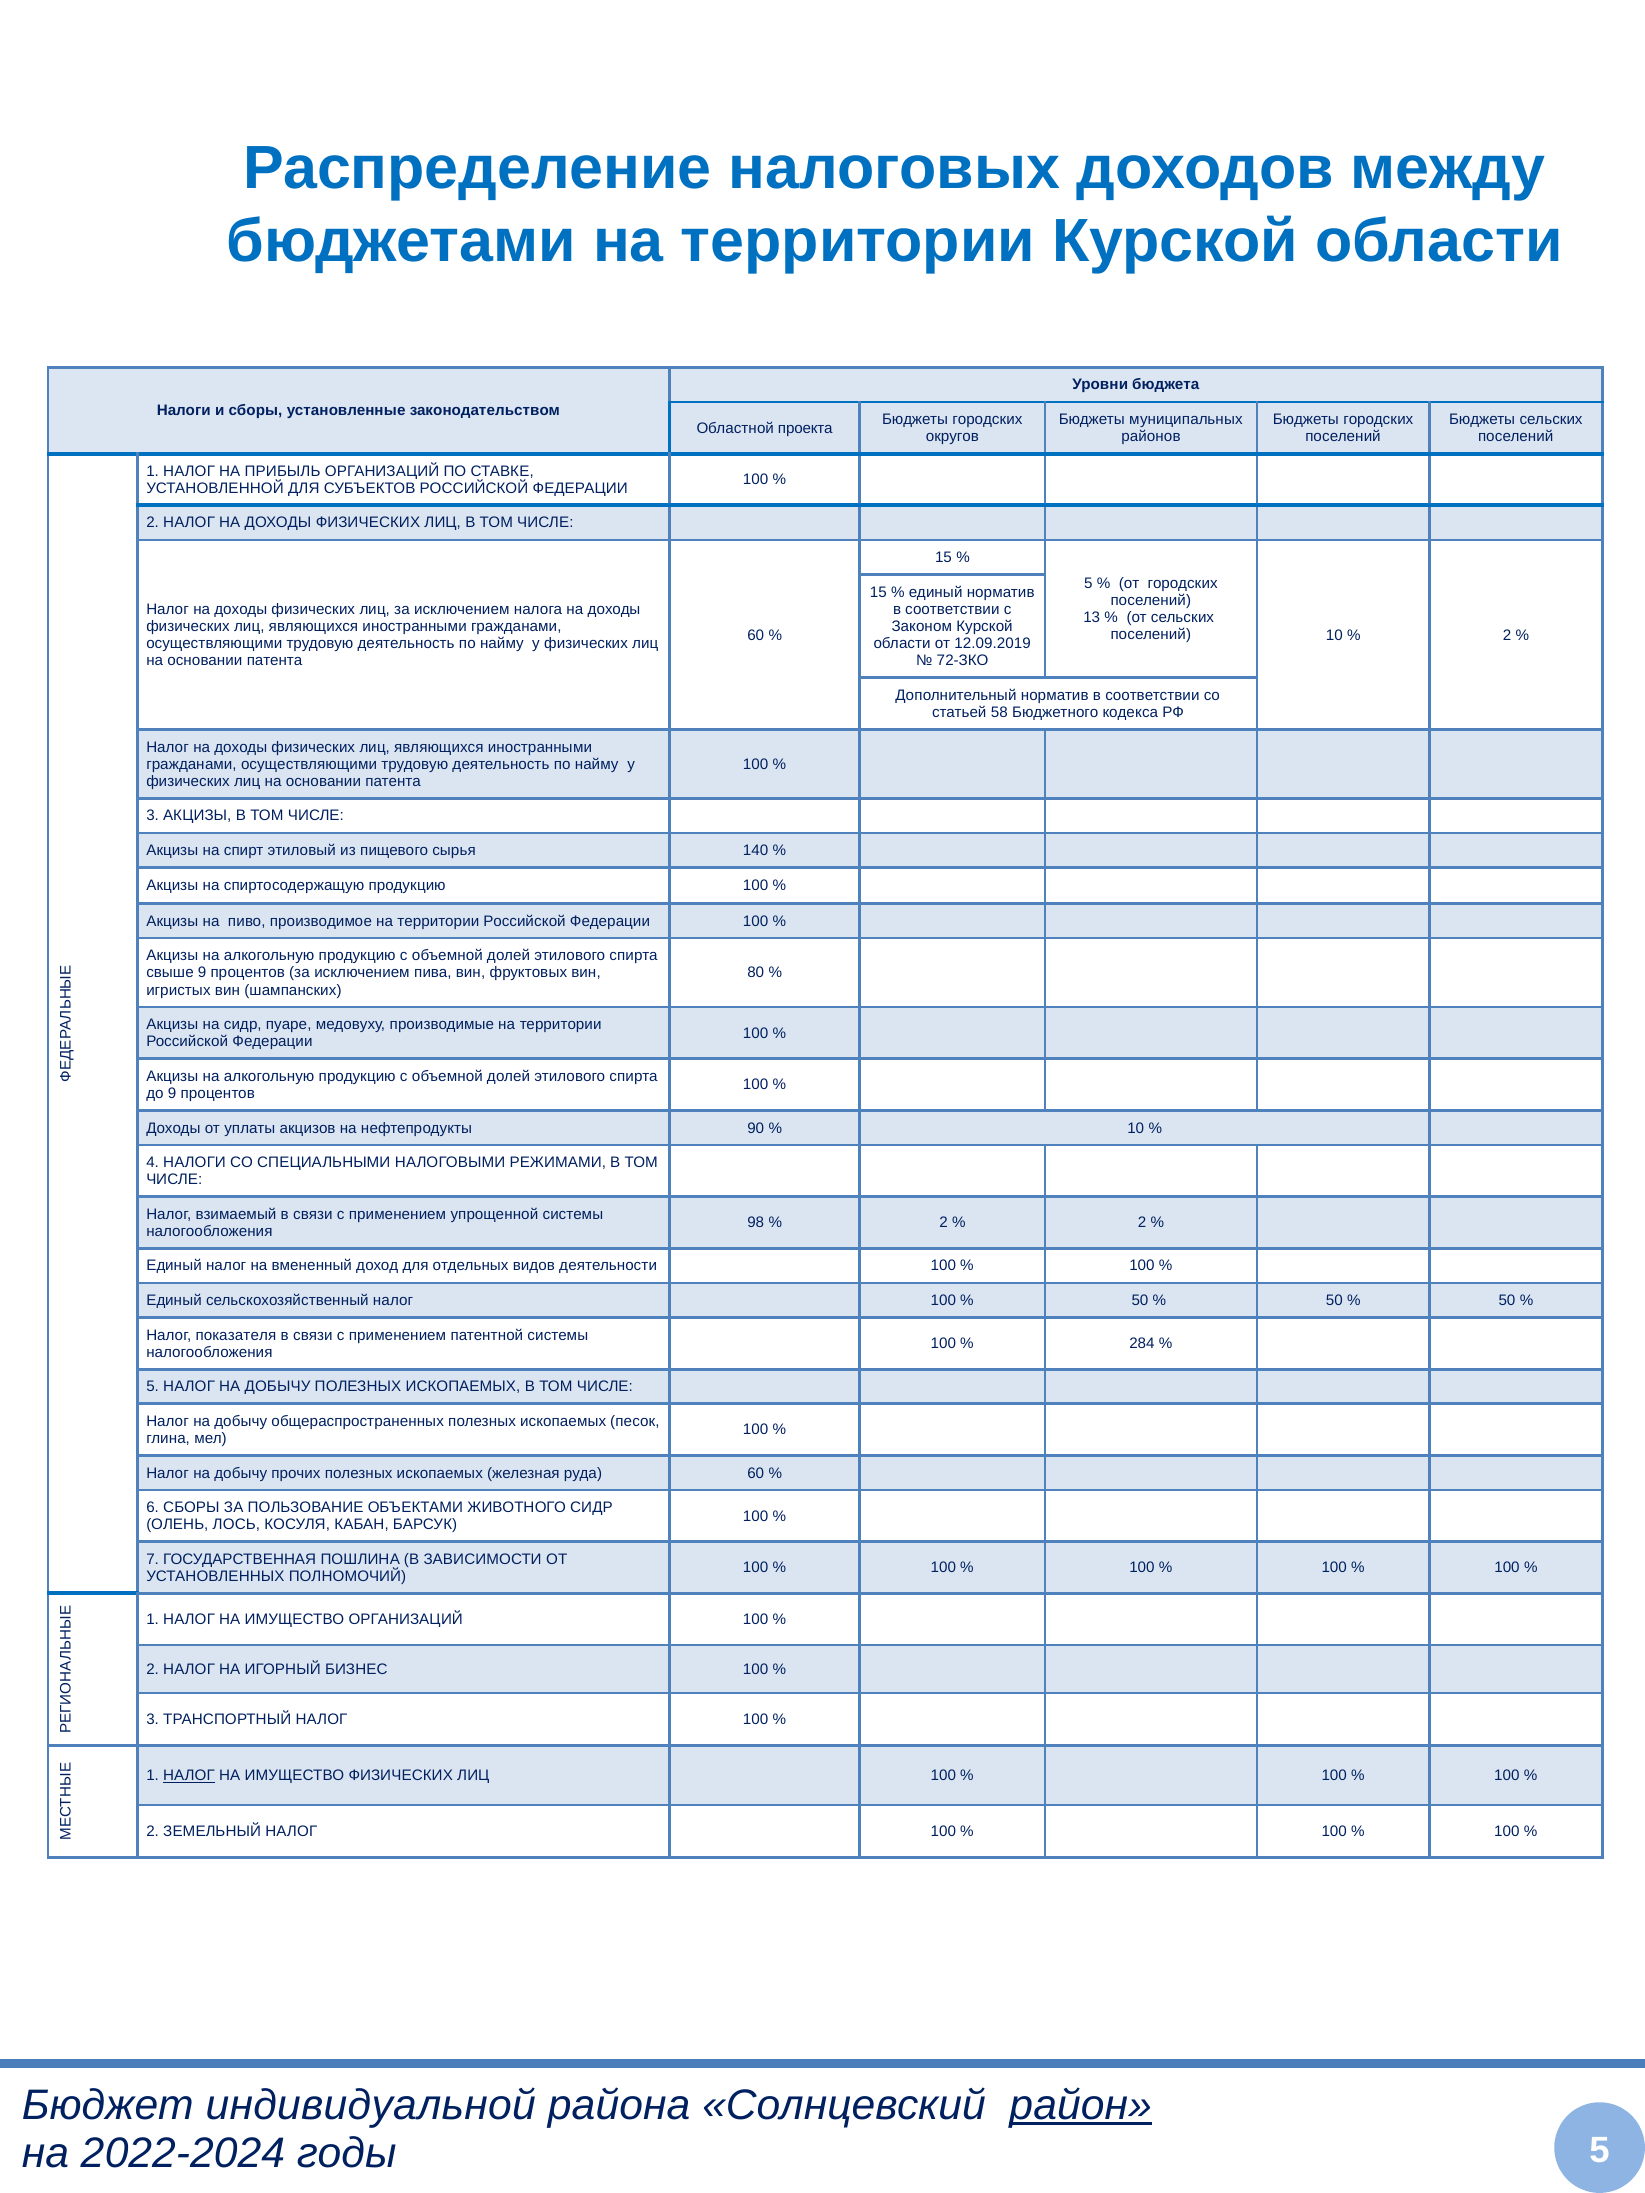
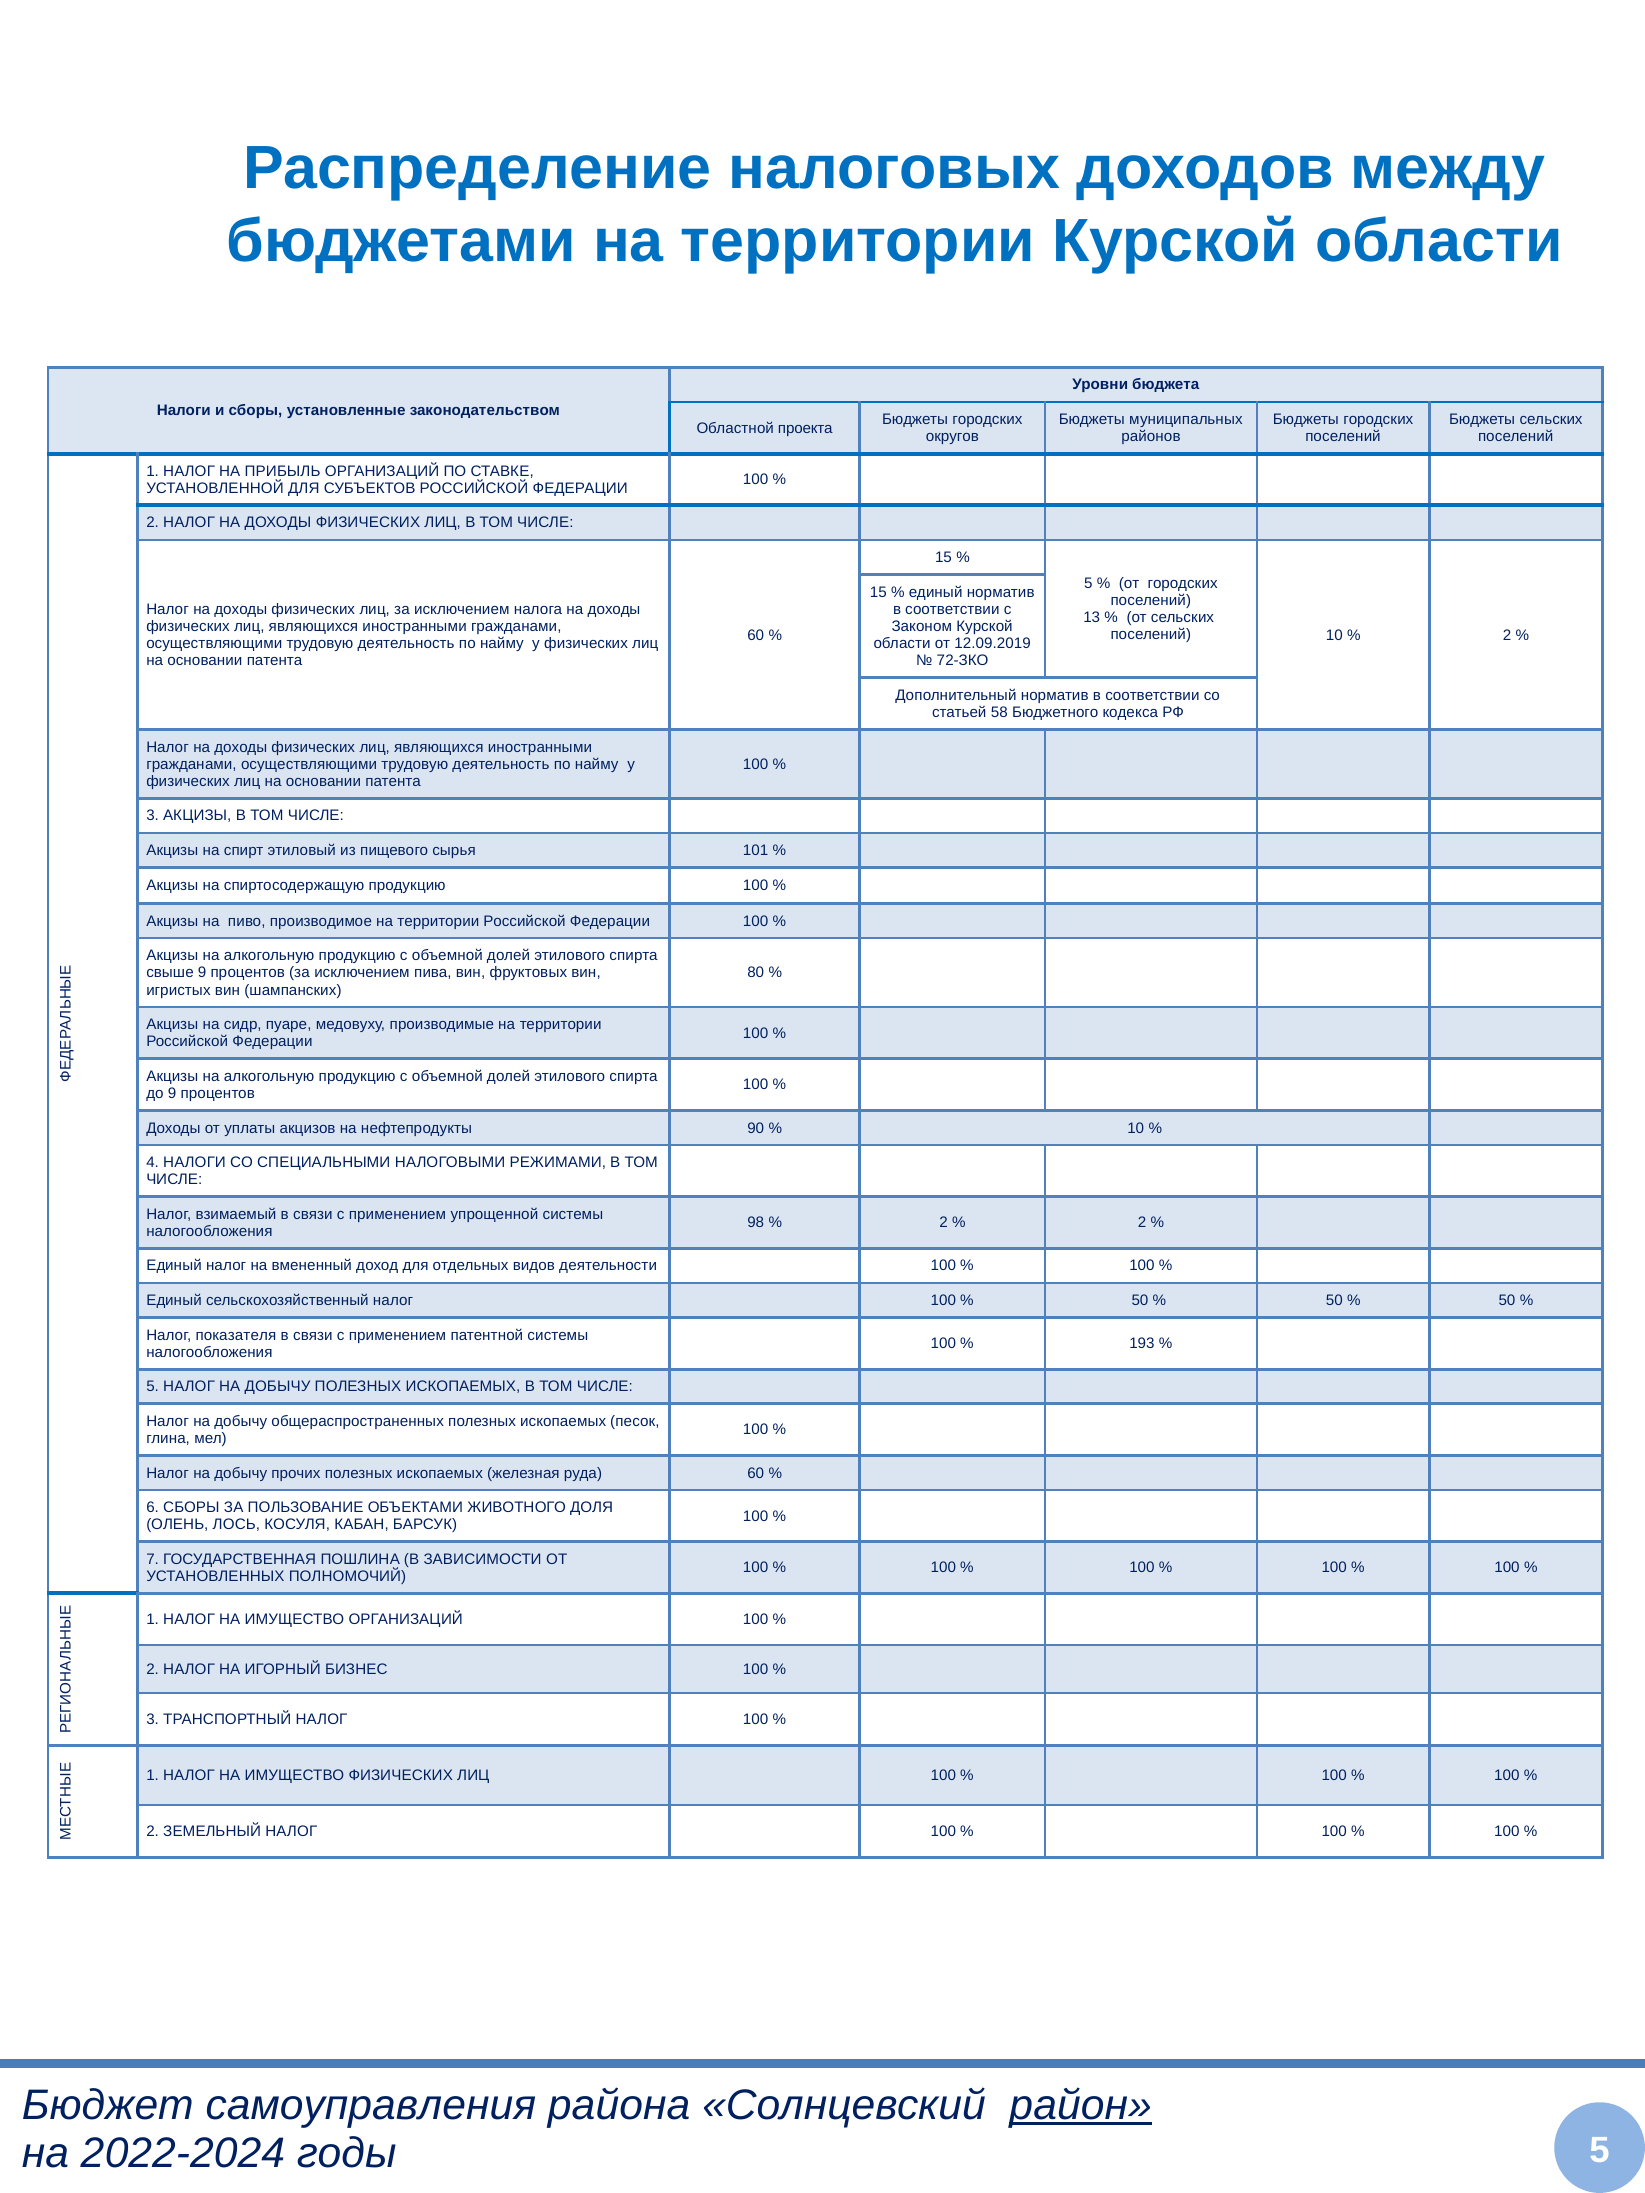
140: 140 -> 101
284: 284 -> 193
ЖИВОТНОГО СИДР: СИДР -> ДОЛЯ
НАЛОГ at (189, 1776) underline: present -> none
индивидуальной: индивидуальной -> самоуправления
